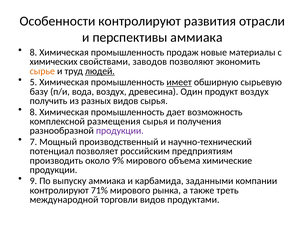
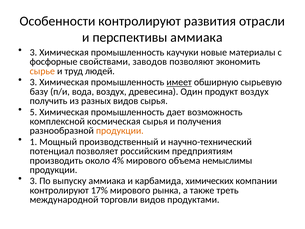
8 at (33, 52): 8 -> 3
продаж: продаж -> каучуки
химических: химических -> фосфорные
людей underline: present -> none
5 at (33, 82): 5 -> 3
8 at (33, 112): 8 -> 5
размещения: размещения -> космическая
продукции at (120, 131) colour: purple -> orange
7: 7 -> 1
9%: 9% -> 4%
химические: химические -> немыслимы
9 at (33, 181): 9 -> 3
заданными: заданными -> химических
71%: 71% -> 17%
